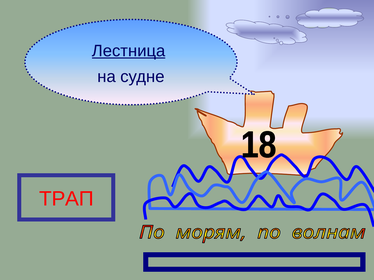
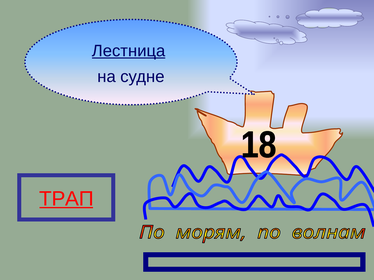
ТРАП underline: none -> present
